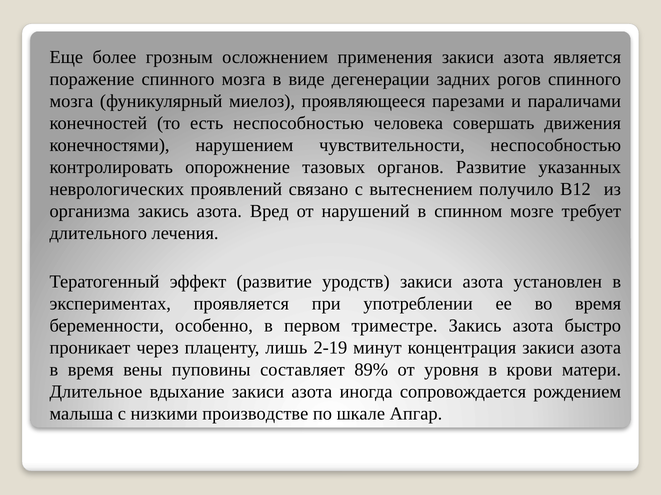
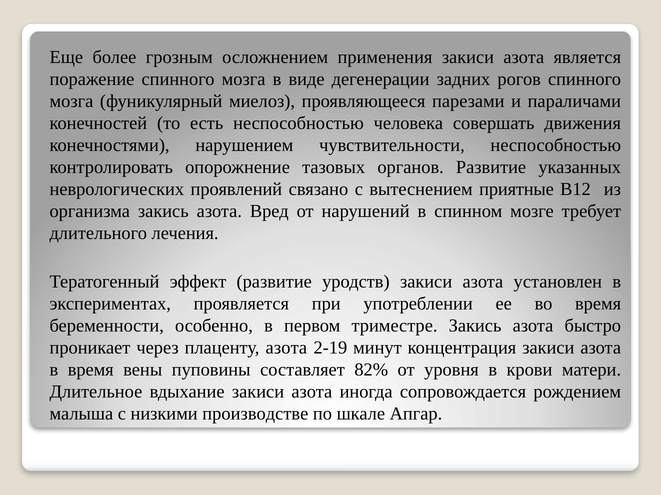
получило: получило -> приятные
плаценту лишь: лишь -> азота
89%: 89% -> 82%
